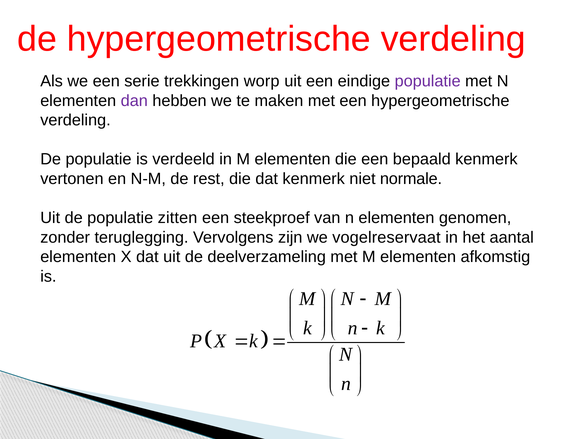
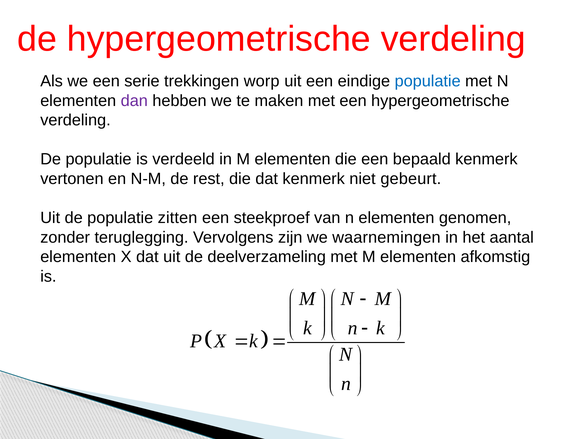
populatie at (428, 81) colour: purple -> blue
normale: normale -> gebeurt
vogelreservaat: vogelreservaat -> waarnemingen
